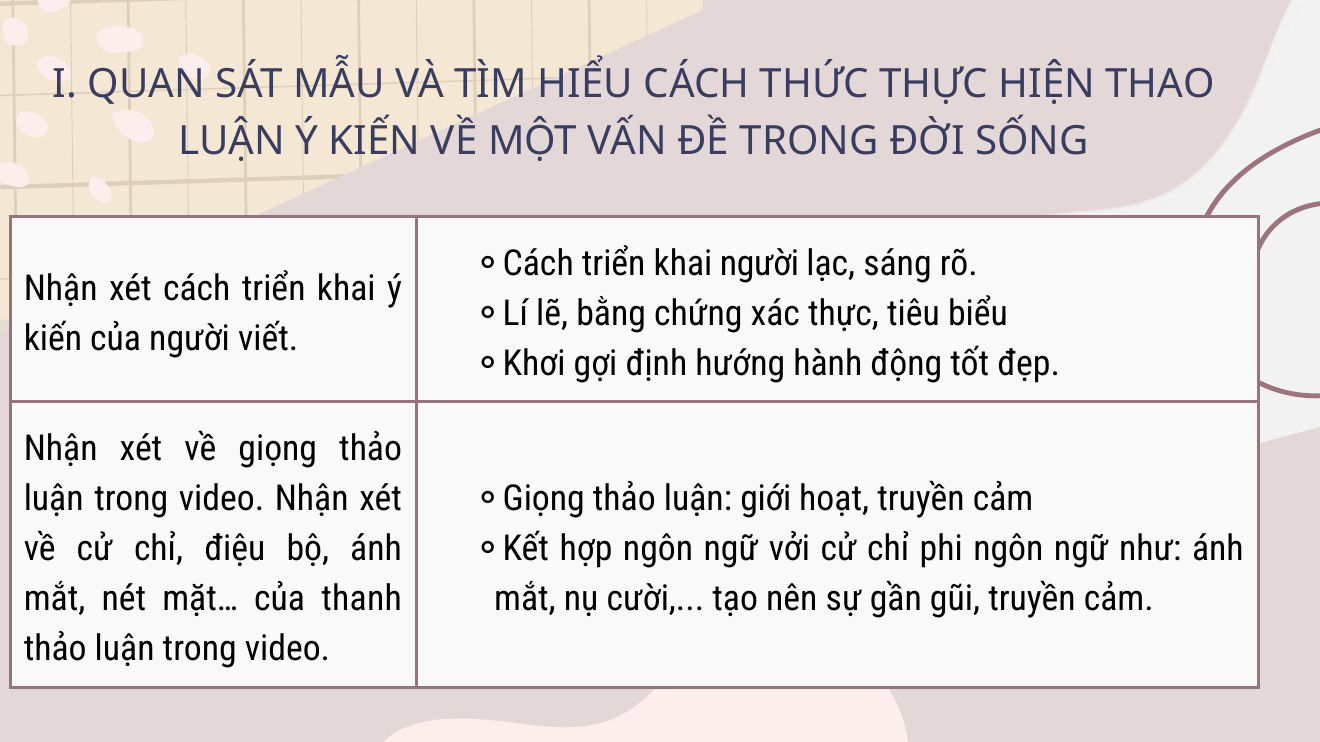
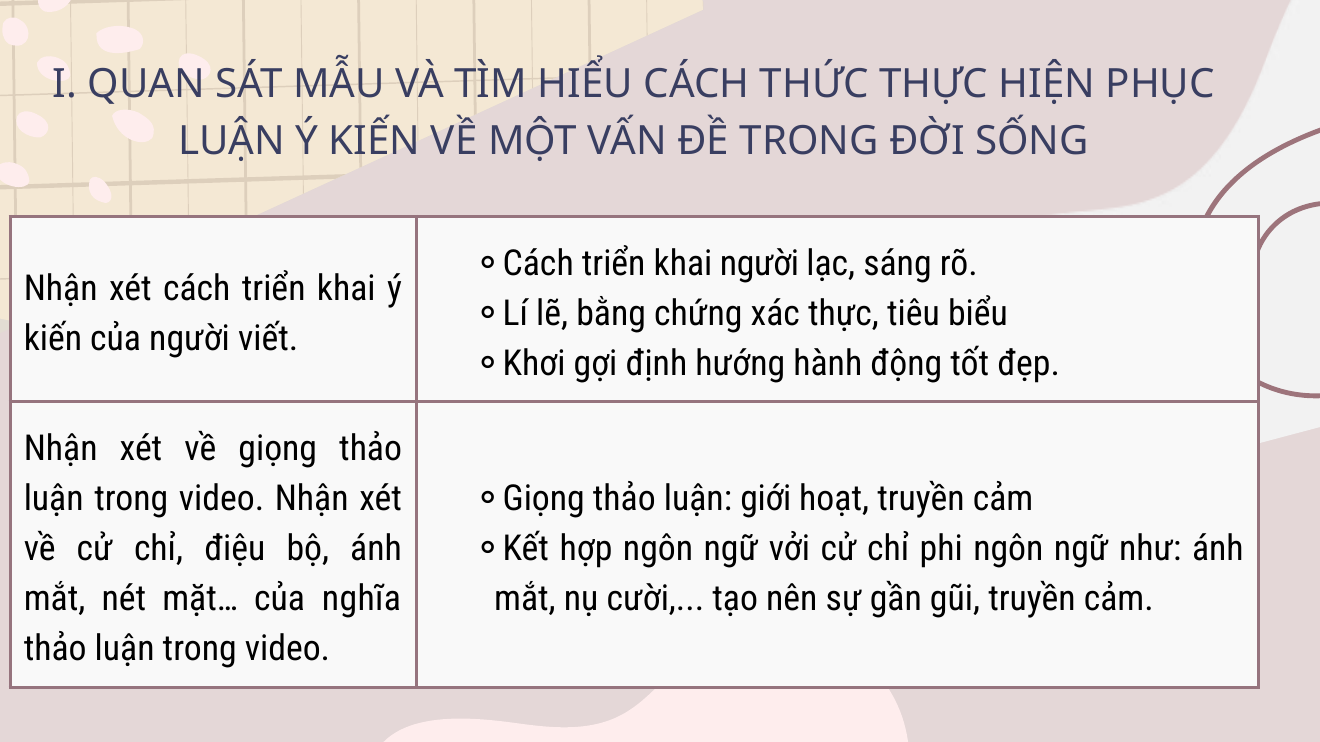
THAO: THAO -> PHỤC
thanh: thanh -> nghĩa
